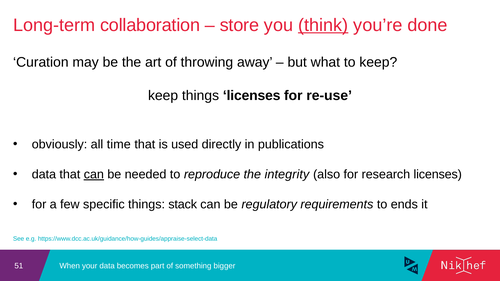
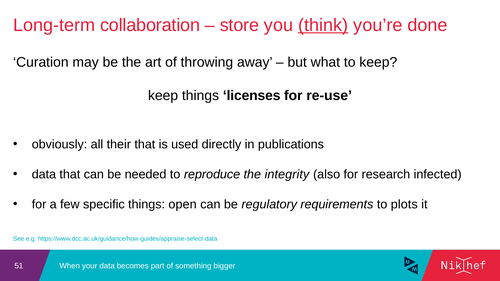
time: time -> their
can at (94, 175) underline: present -> none
research licenses: licenses -> infected
stack: stack -> open
ends: ends -> plots
